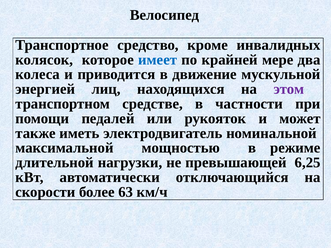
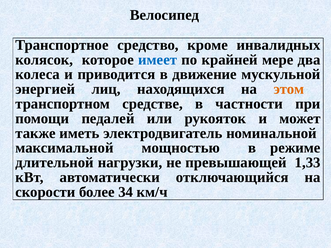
этом colour: purple -> orange
6,25: 6,25 -> 1,33
63: 63 -> 34
